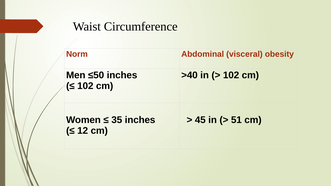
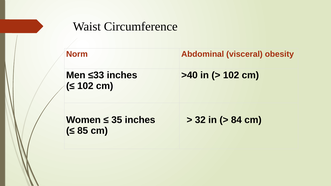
≤50: ≤50 -> ≤33
45: 45 -> 32
51: 51 -> 84
12: 12 -> 85
